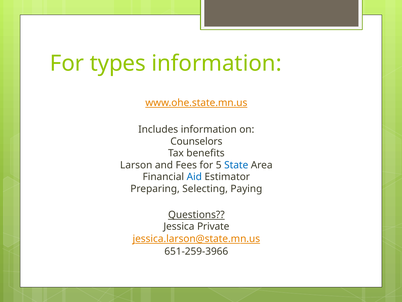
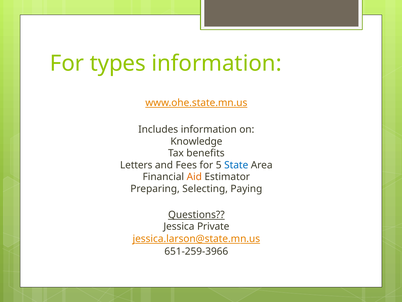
Counselors: Counselors -> Knowledge
Larson: Larson -> Letters
Aid colour: blue -> orange
